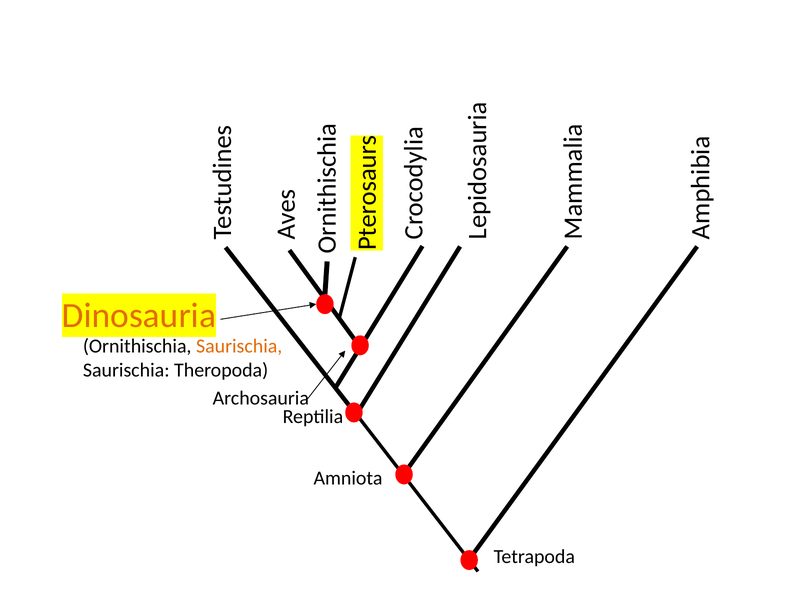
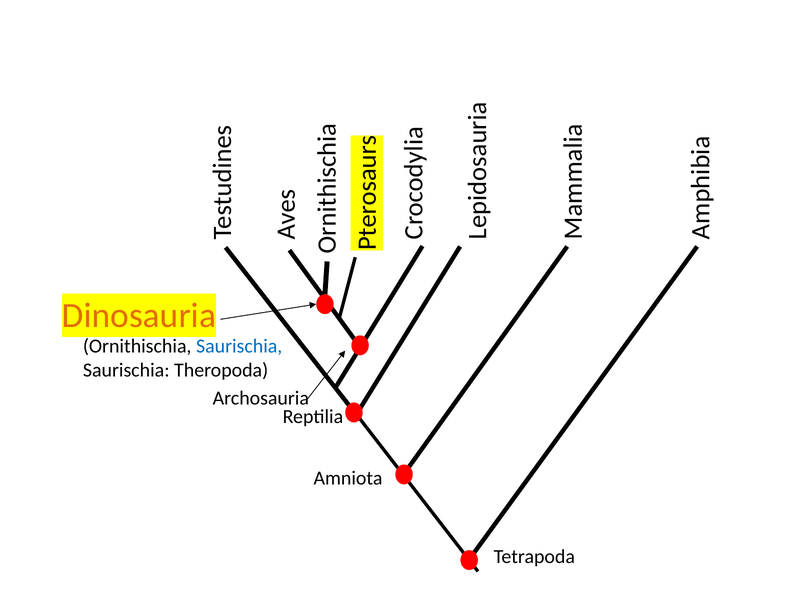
Saurischia at (239, 346) colour: orange -> blue
